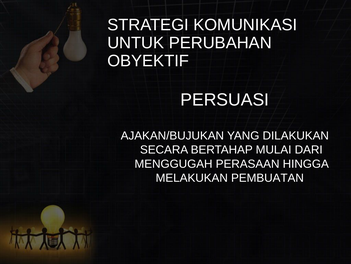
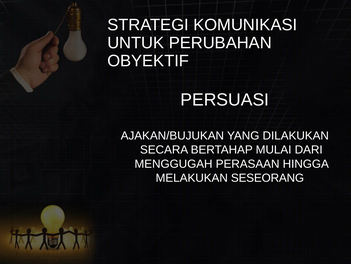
PEMBUATAN: PEMBUATAN -> SESEORANG
